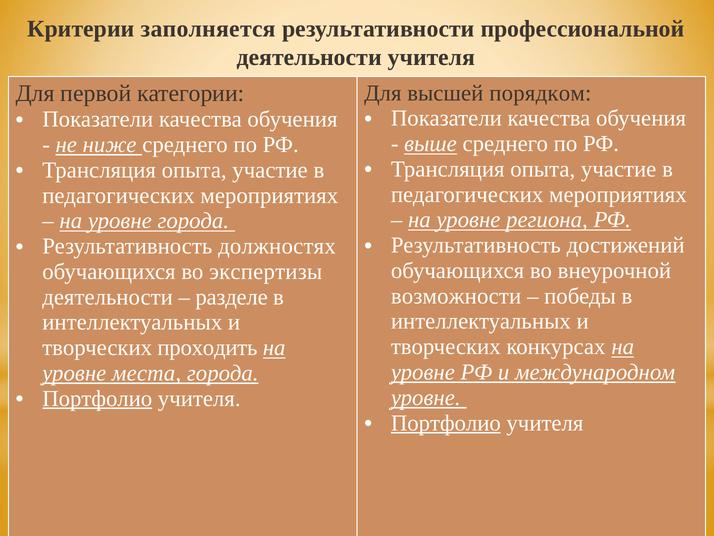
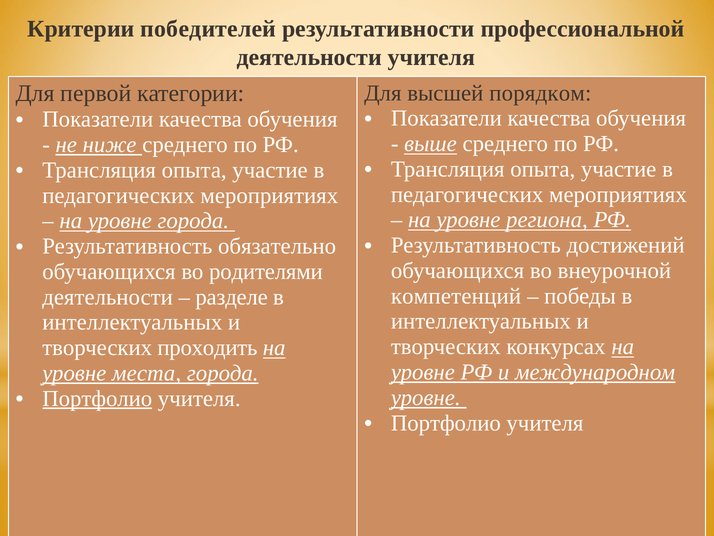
заполняется: заполняется -> победителей
должностях: должностях -> обязательно
экспертизы: экспертизы -> родителями
возможности: возможности -> компетенций
Портфолио at (446, 423) underline: present -> none
